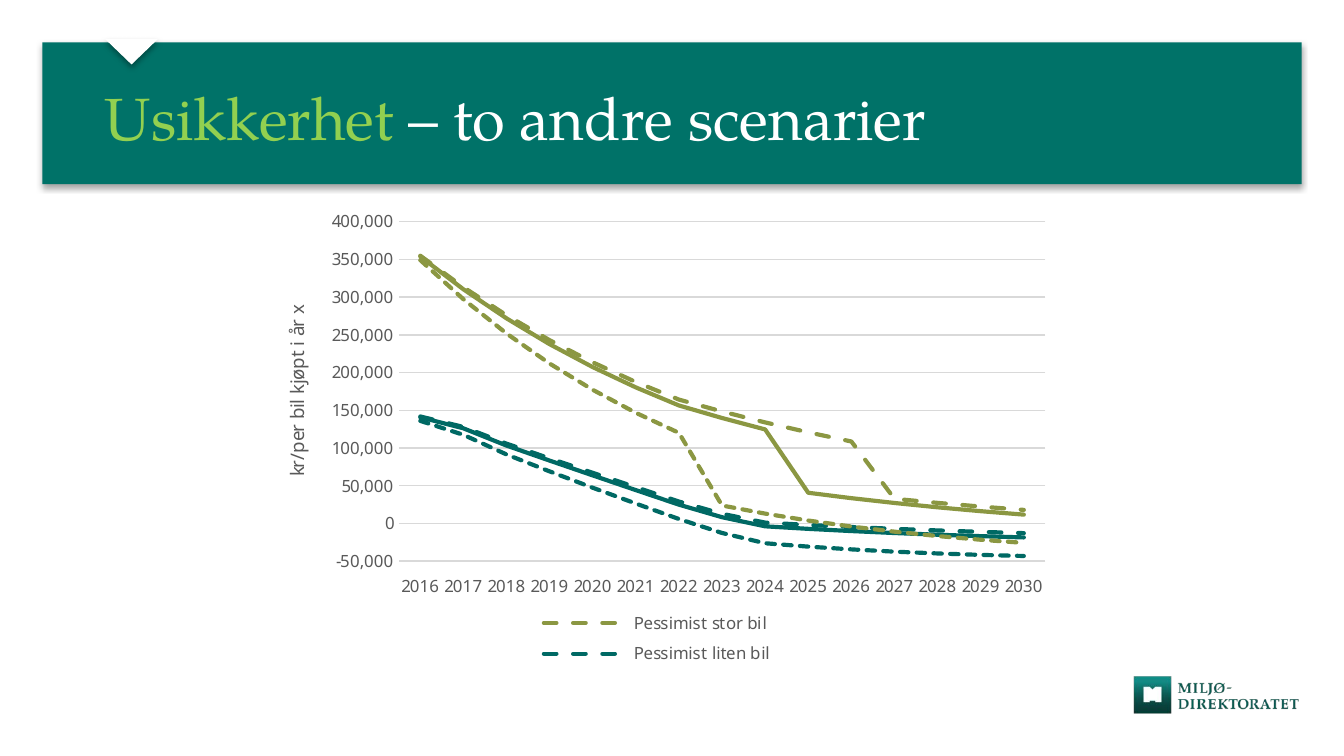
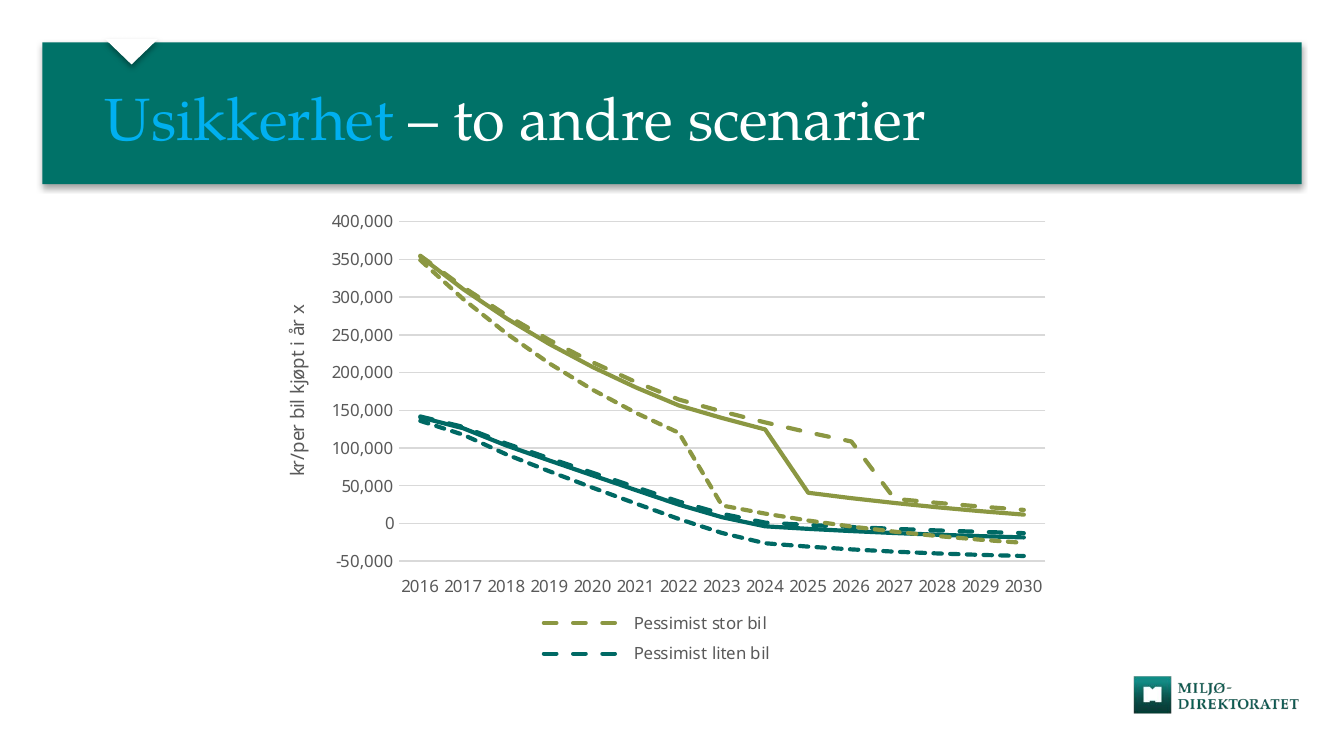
Usikkerhet colour: light green -> light blue
